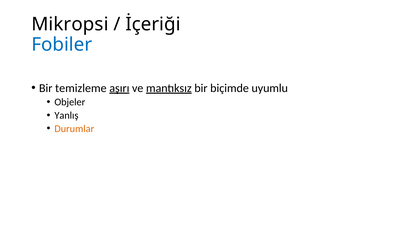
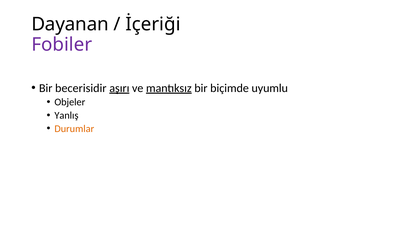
Mikropsi: Mikropsi -> Dayanan
Fobiler colour: blue -> purple
temizleme: temizleme -> becerisidir
